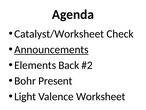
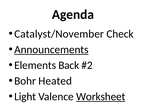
Catalyst/Worksheet: Catalyst/Worksheet -> Catalyst/November
Present: Present -> Heated
Worksheet underline: none -> present
